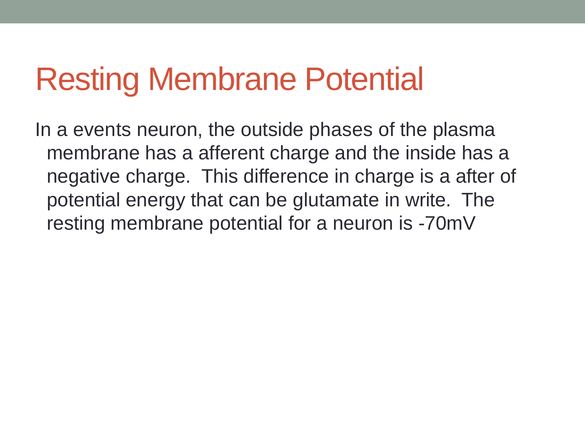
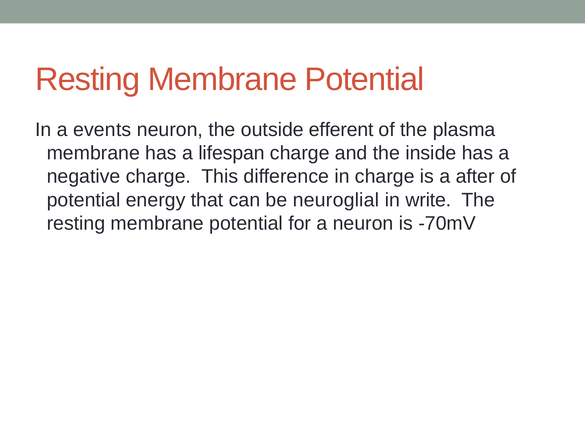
phases: phases -> efferent
afferent: afferent -> lifespan
glutamate: glutamate -> neuroglial
